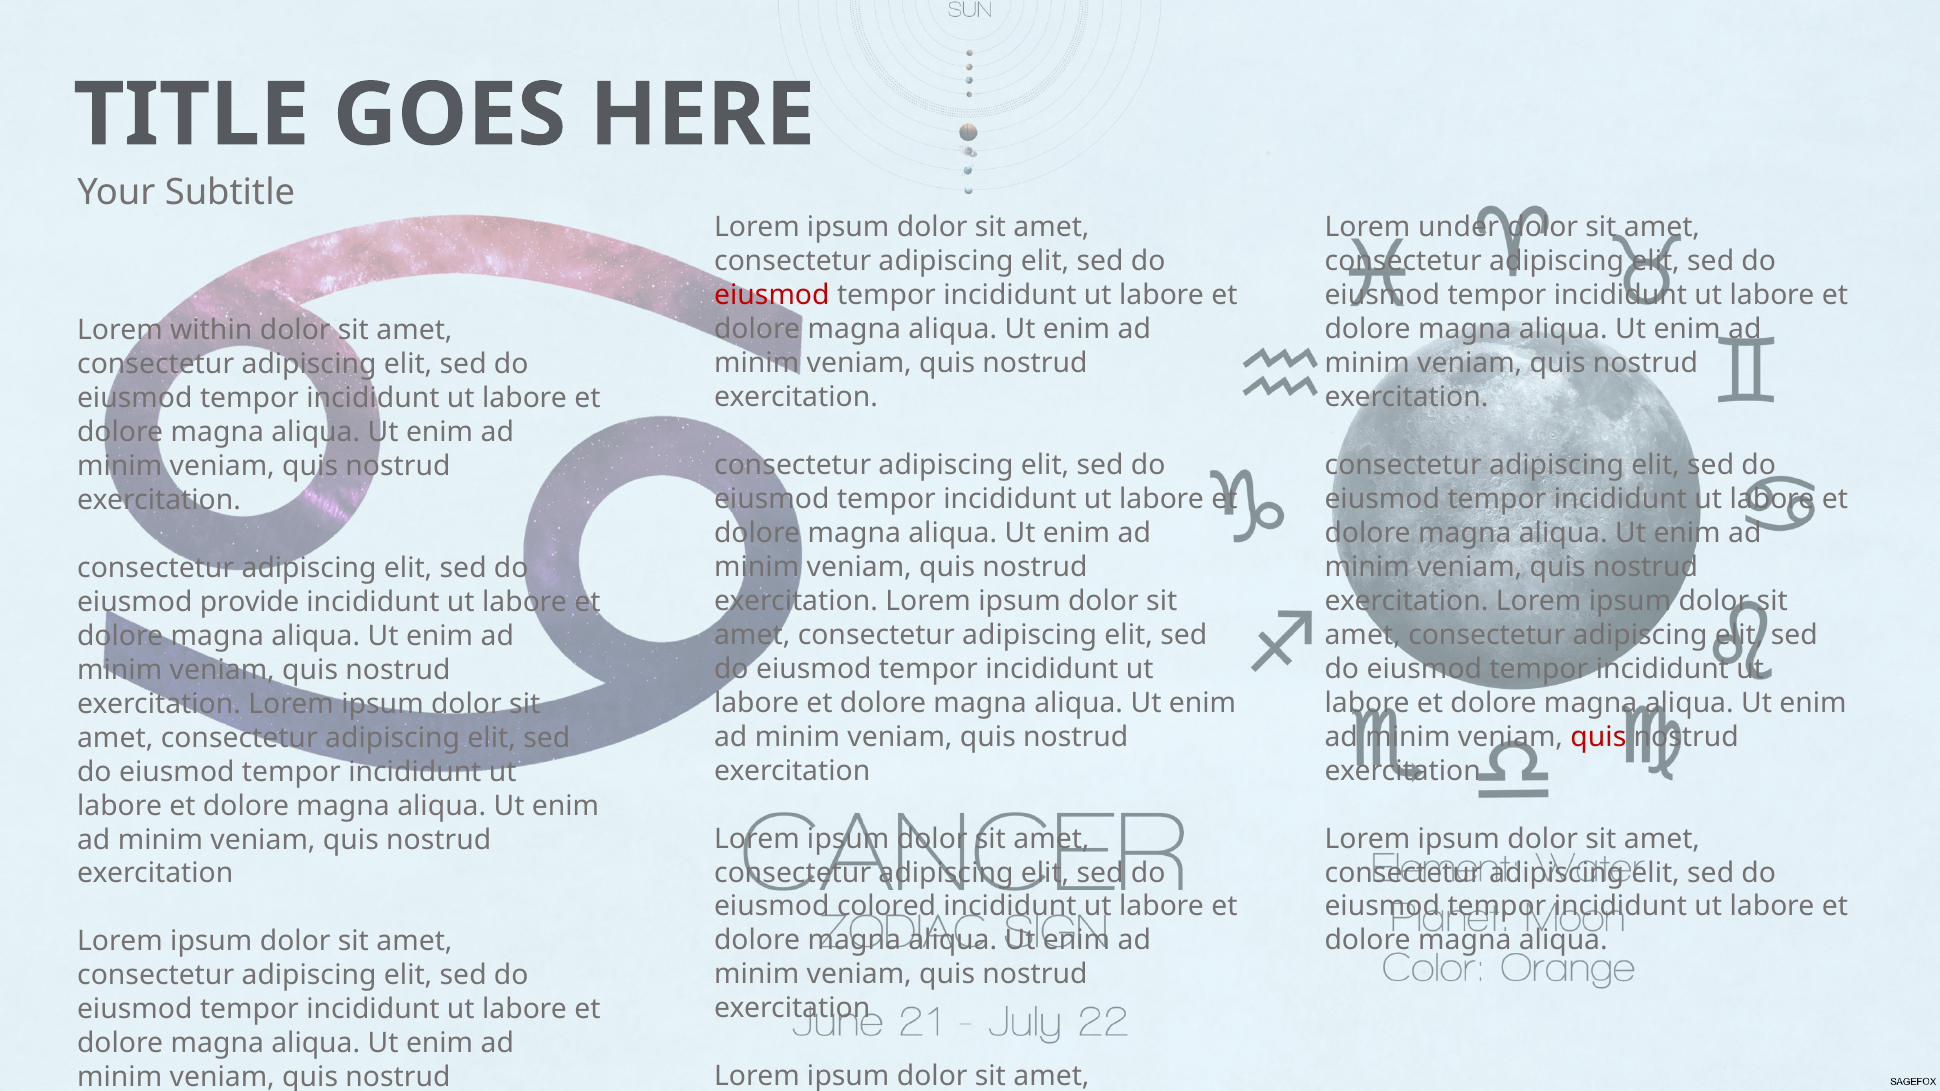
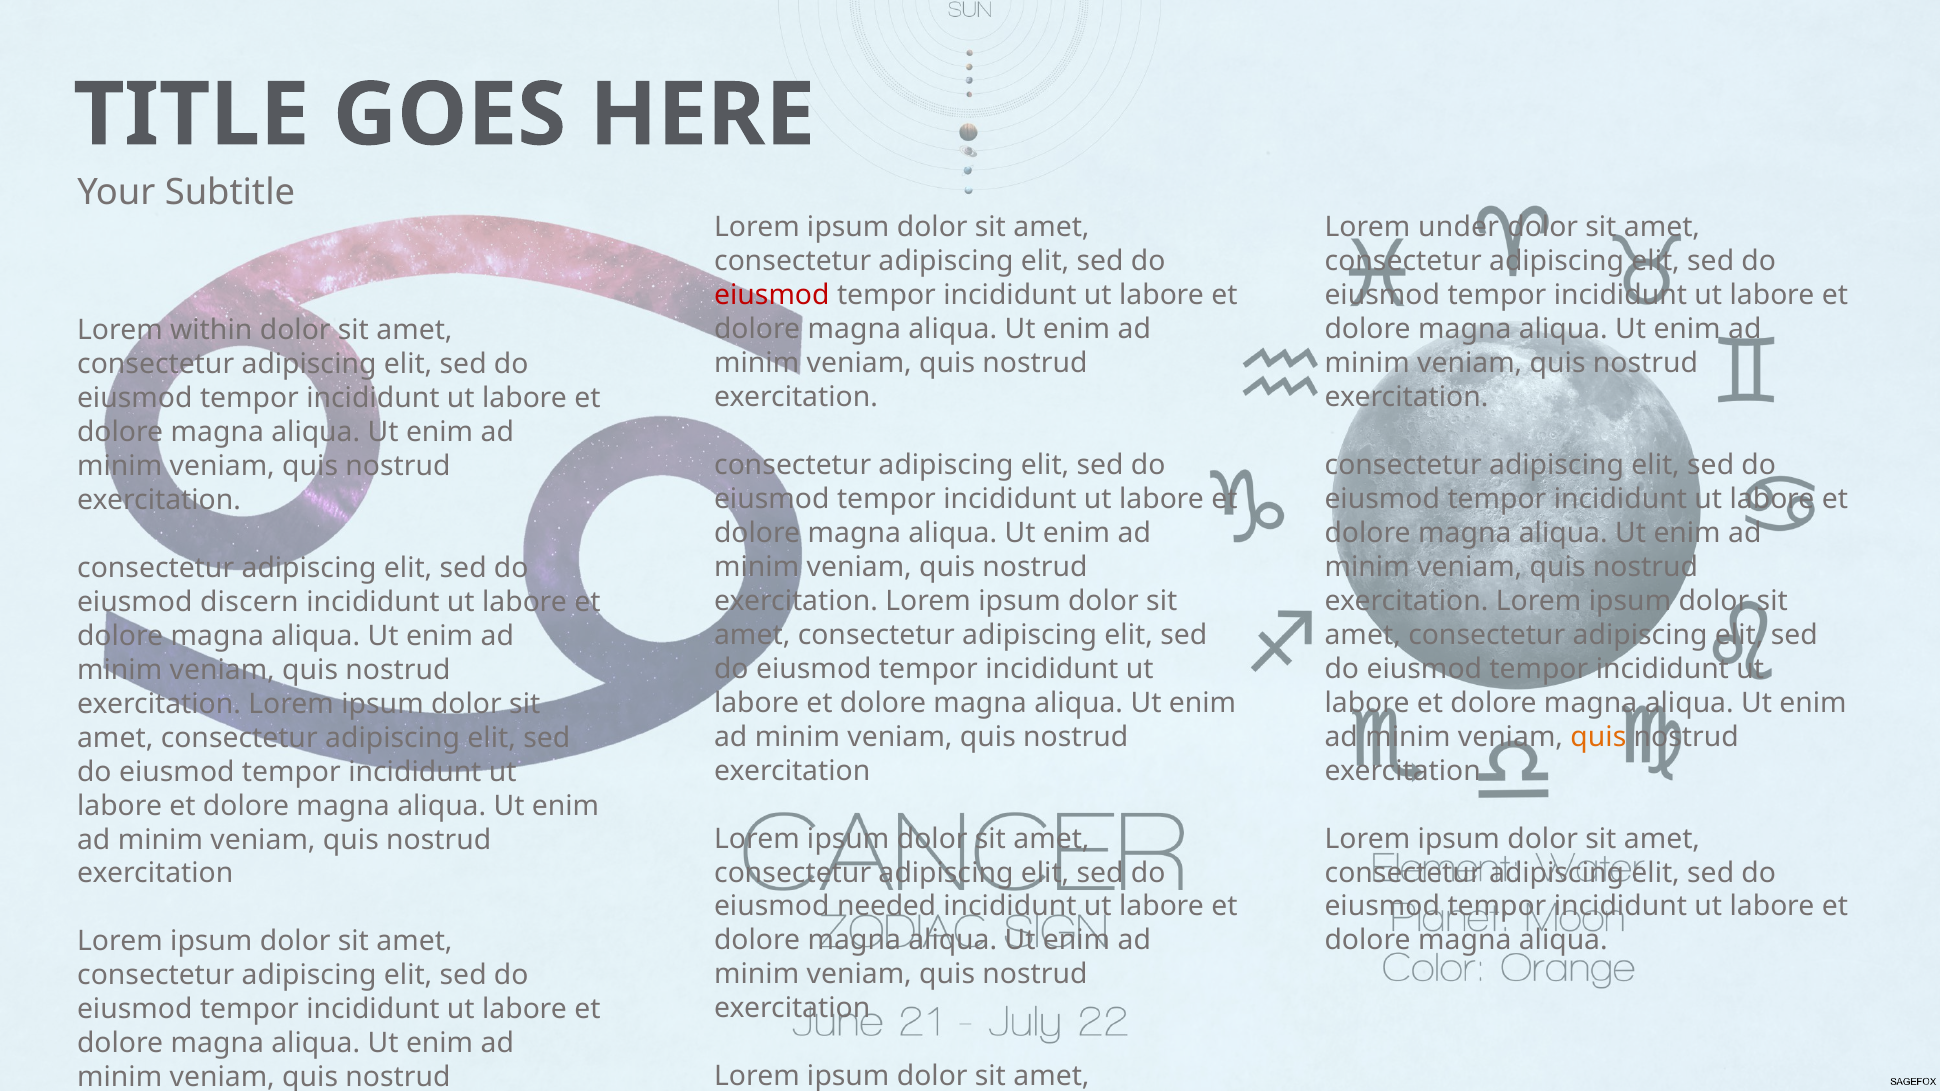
provide: provide -> discern
quis at (1598, 737) colour: red -> orange
colored: colored -> needed
